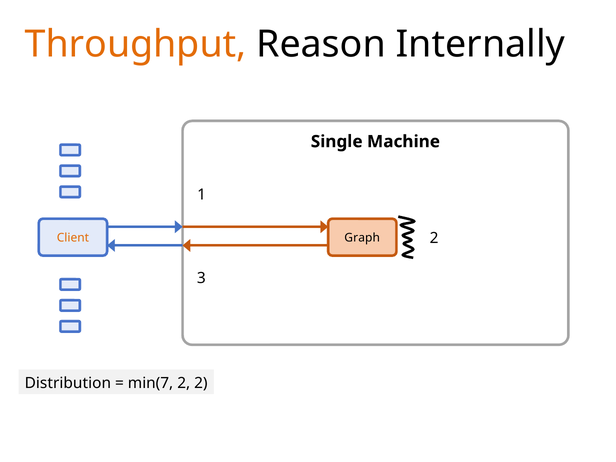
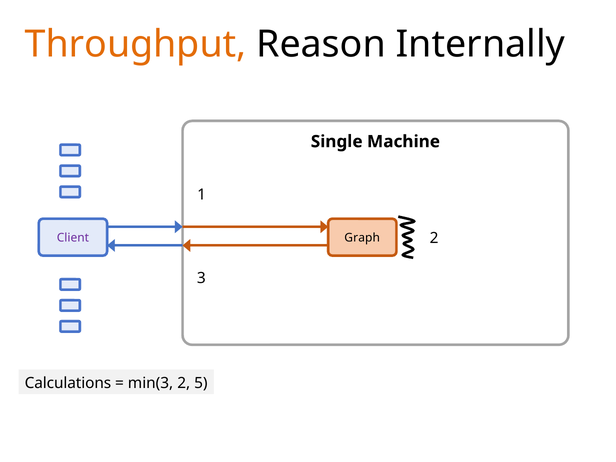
Client colour: orange -> purple
Distribution: Distribution -> Calculations
min(7: min(7 -> min(3
2 2: 2 -> 5
